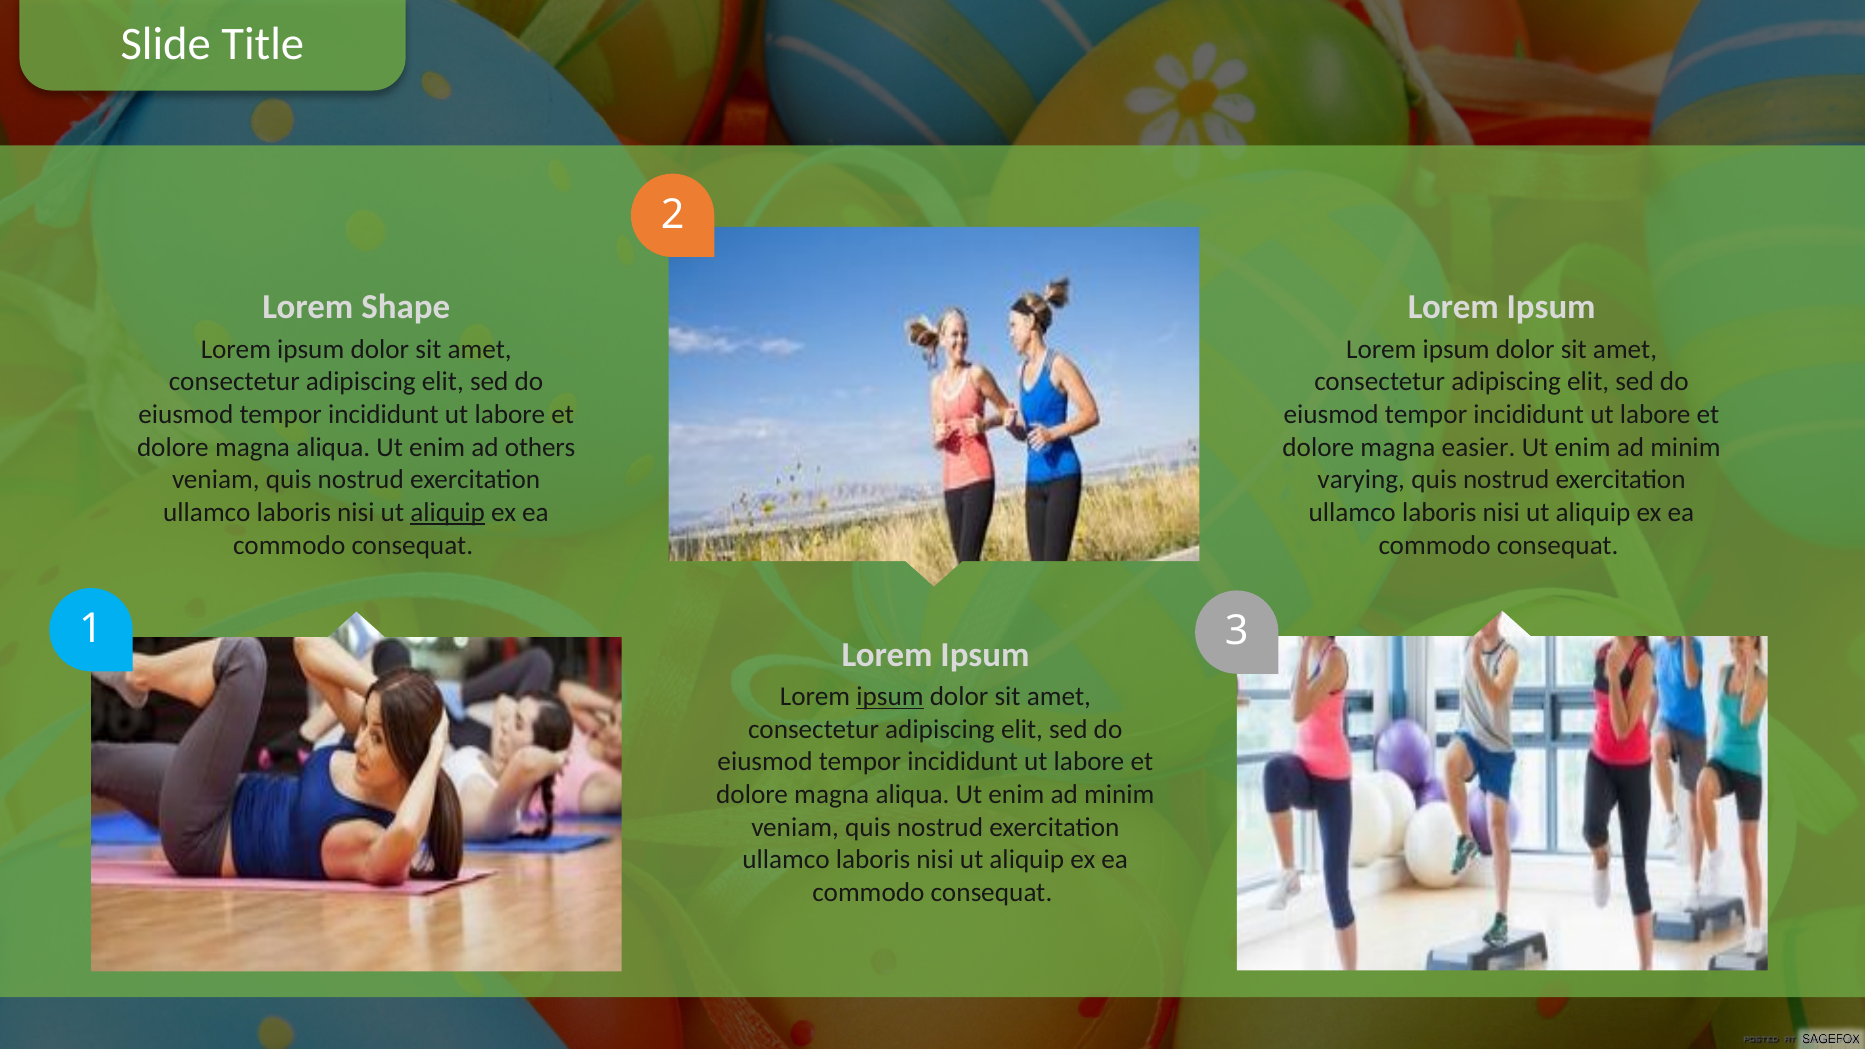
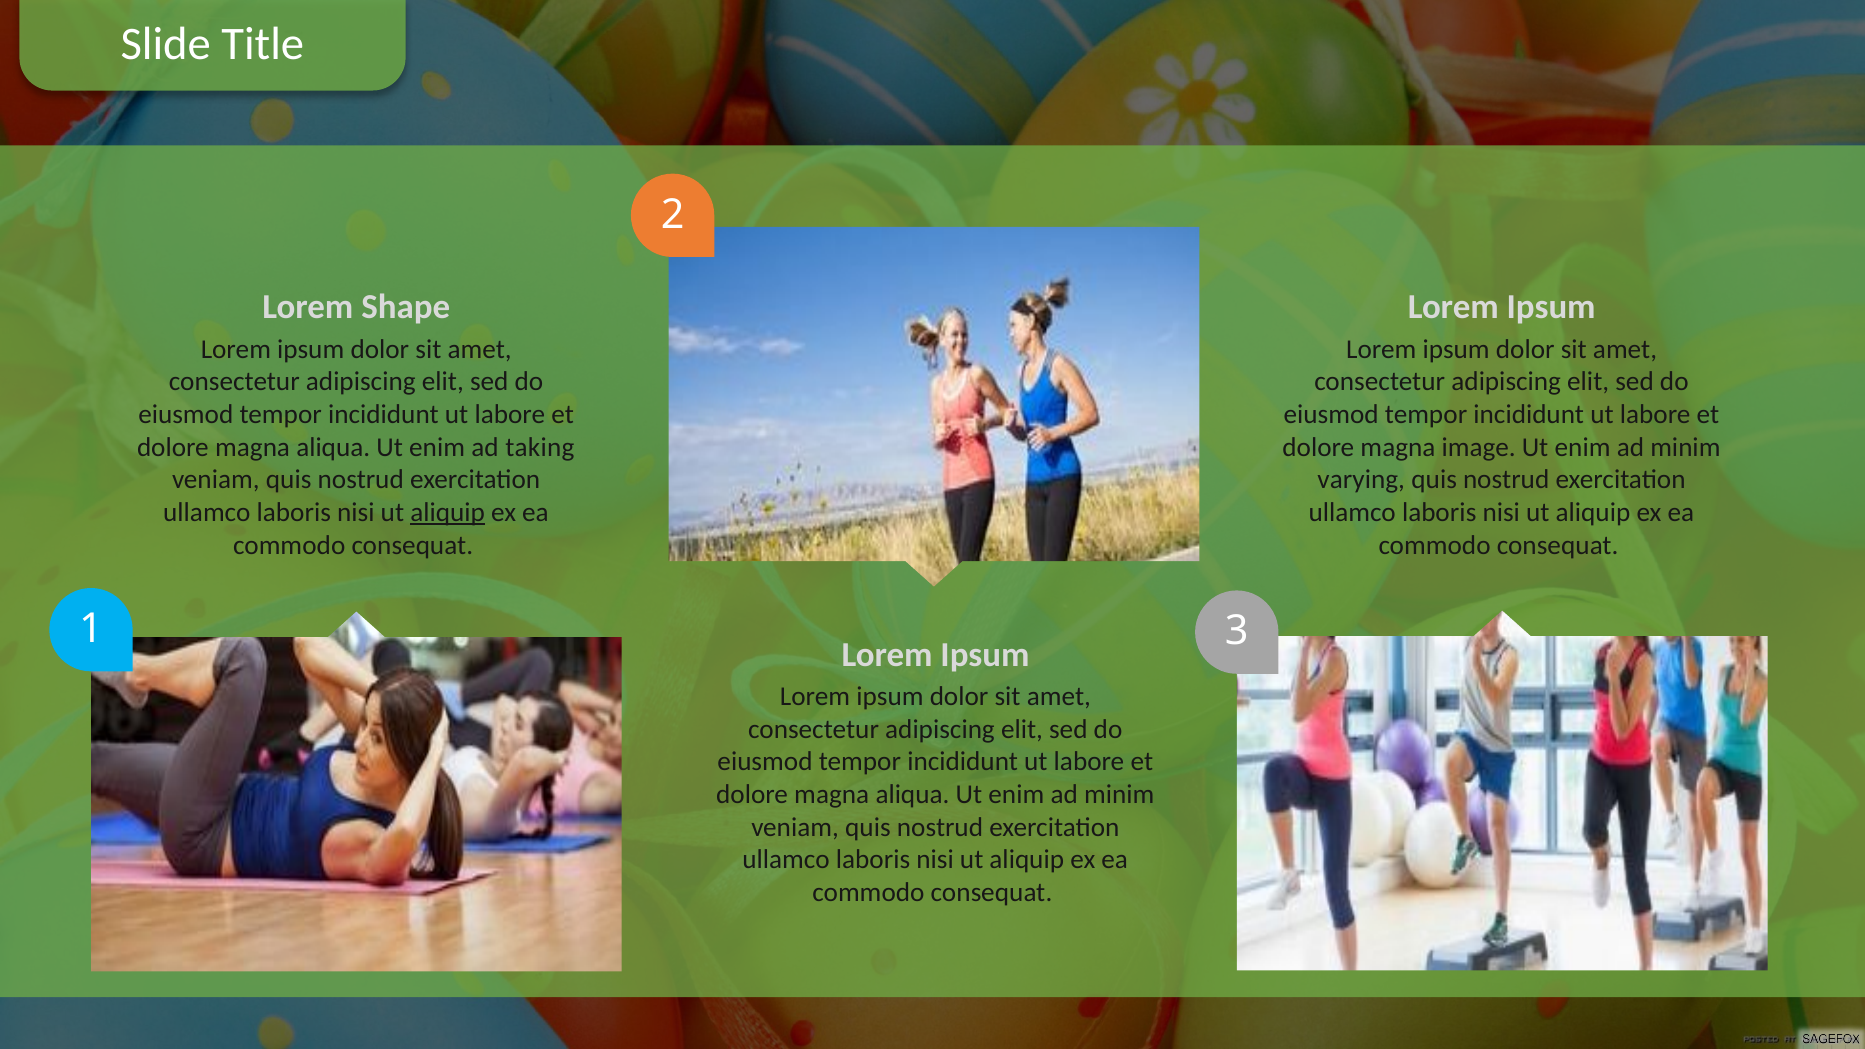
others: others -> taking
easier: easier -> image
ipsum at (890, 697) underline: present -> none
